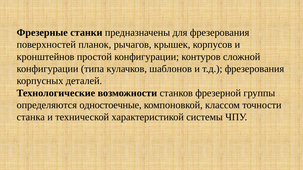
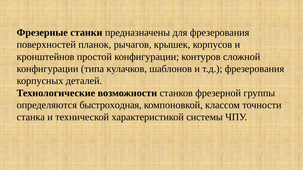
одностоечные: одностоечные -> быстроходная
